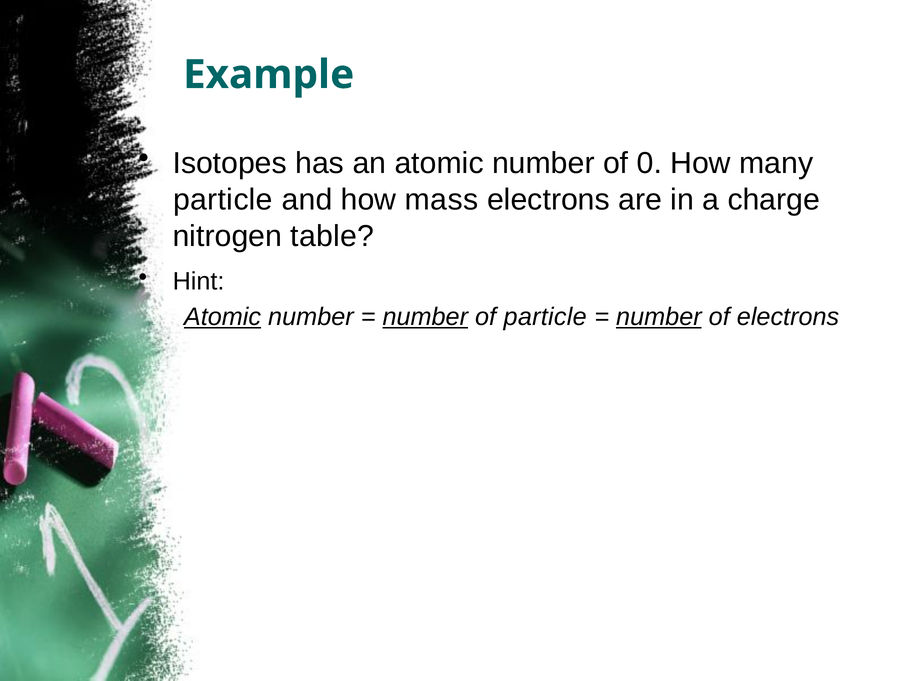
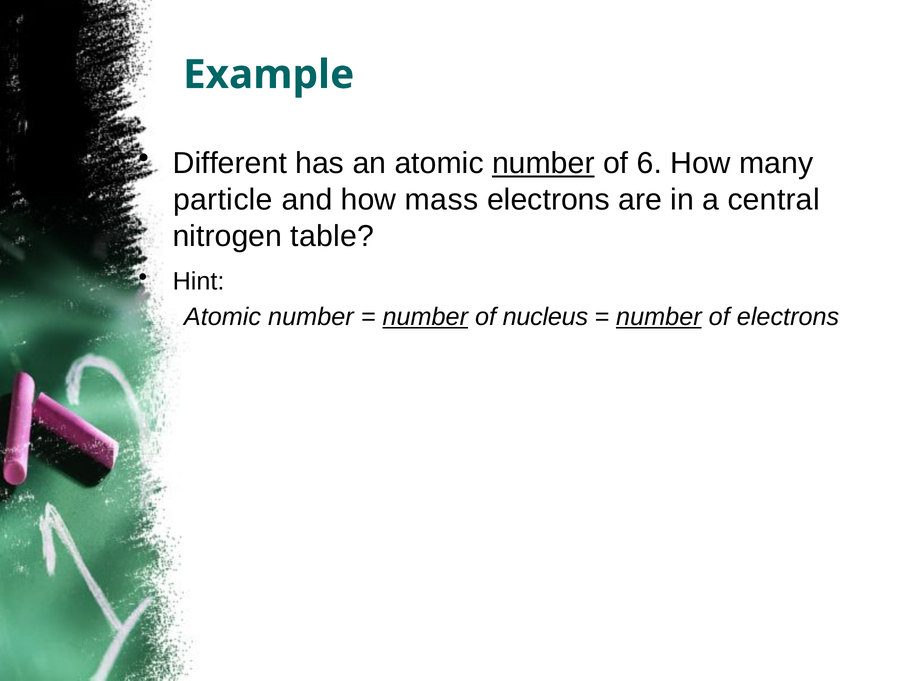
Isotopes: Isotopes -> Different
number at (543, 163) underline: none -> present
0: 0 -> 6
charge: charge -> central
Atomic at (223, 317) underline: present -> none
of particle: particle -> nucleus
